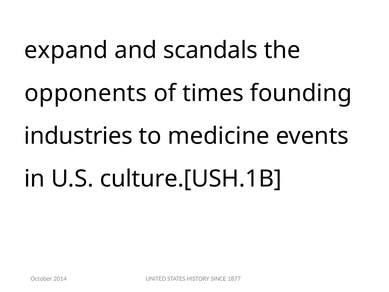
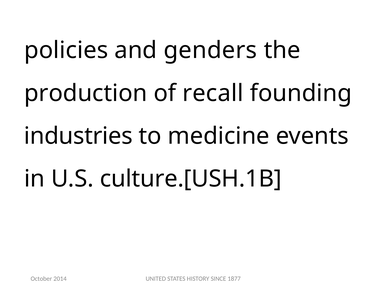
expand: expand -> policies
scandals: scandals -> genders
opponents: opponents -> production
times: times -> recall
